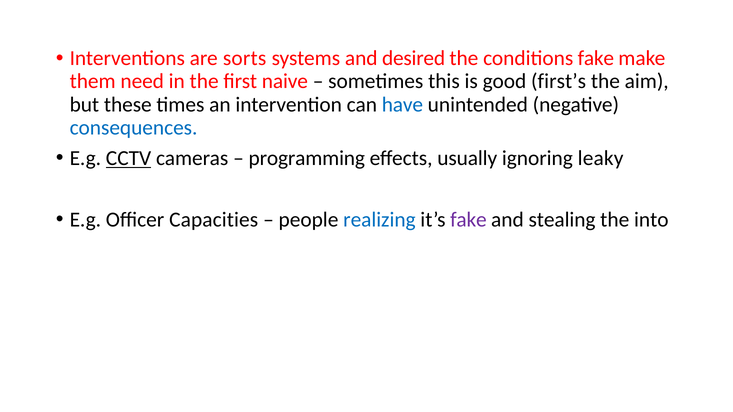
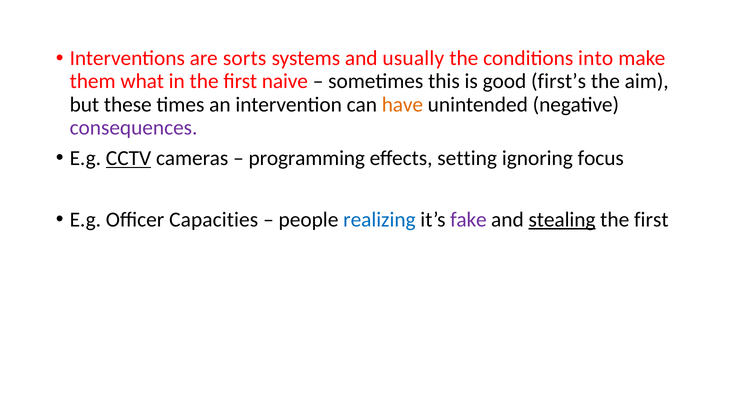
desired: desired -> usually
conditions fake: fake -> into
need: need -> what
have colour: blue -> orange
consequences colour: blue -> purple
usually: usually -> setting
leaky: leaky -> focus
stealing underline: none -> present
into at (651, 220): into -> first
